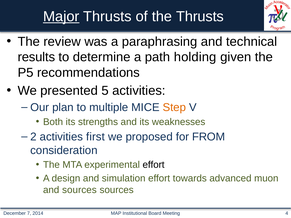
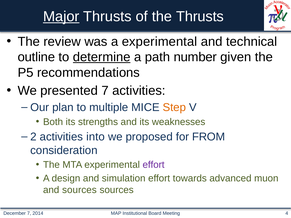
a paraphrasing: paraphrasing -> experimental
results: results -> outline
determine underline: none -> present
holding: holding -> number
presented 5: 5 -> 7
first: first -> into
effort at (154, 165) colour: black -> purple
